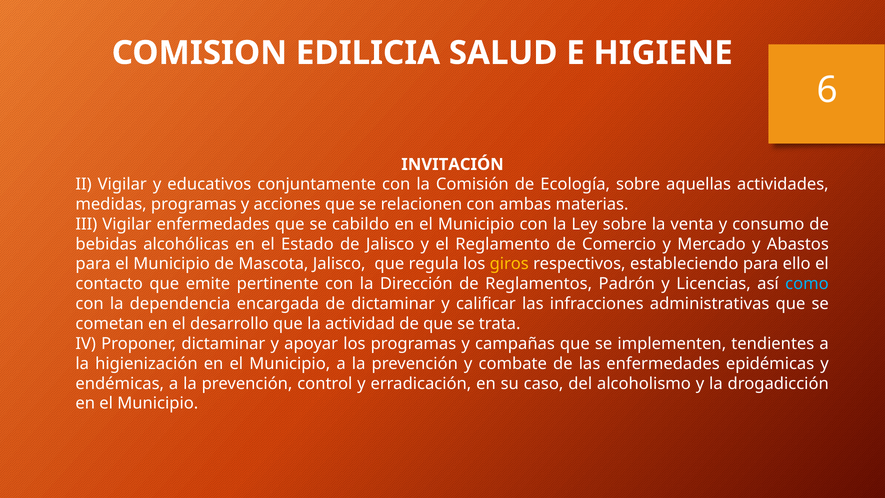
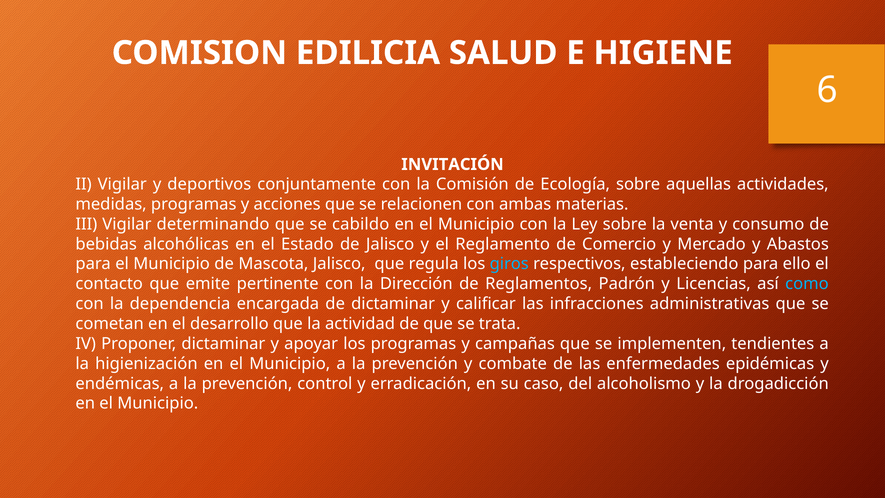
educativos: educativos -> deportivos
Vigilar enfermedades: enfermedades -> determinando
giros colour: yellow -> light blue
